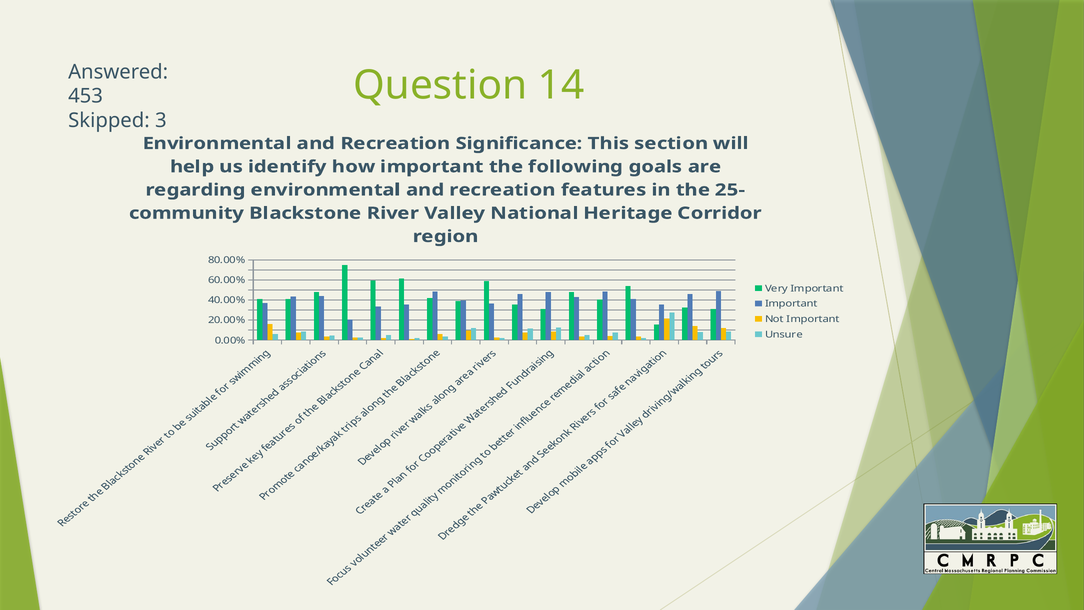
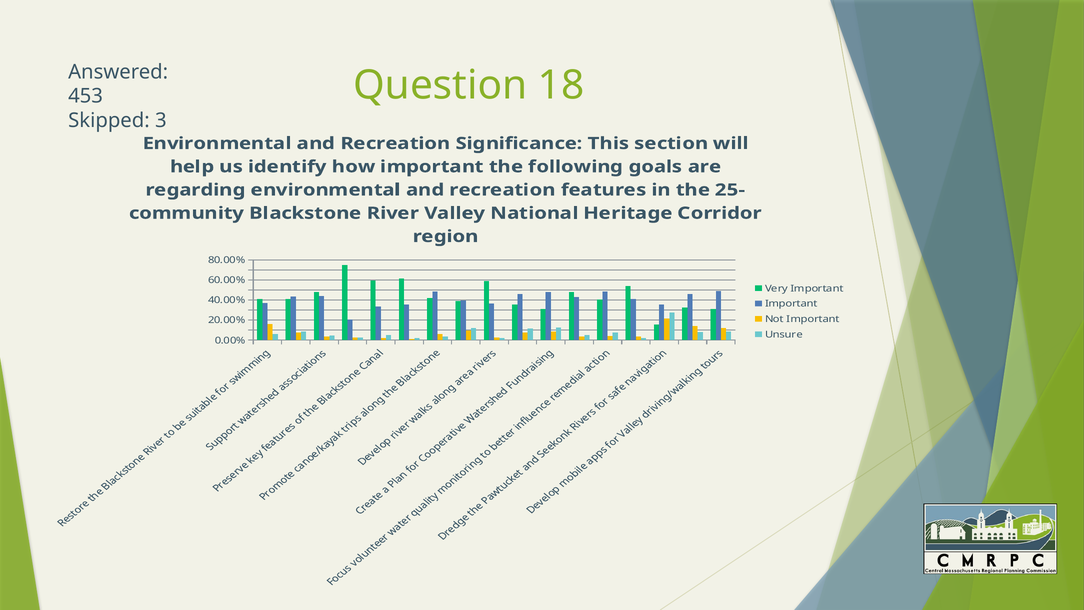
14: 14 -> 18
